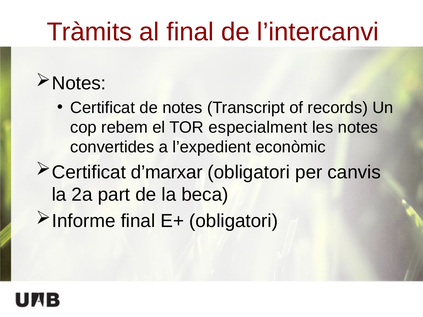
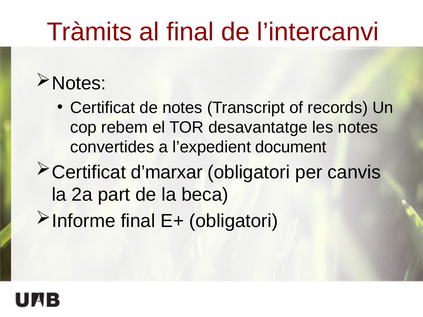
especialment: especialment -> desavantatge
econòmic: econòmic -> document
